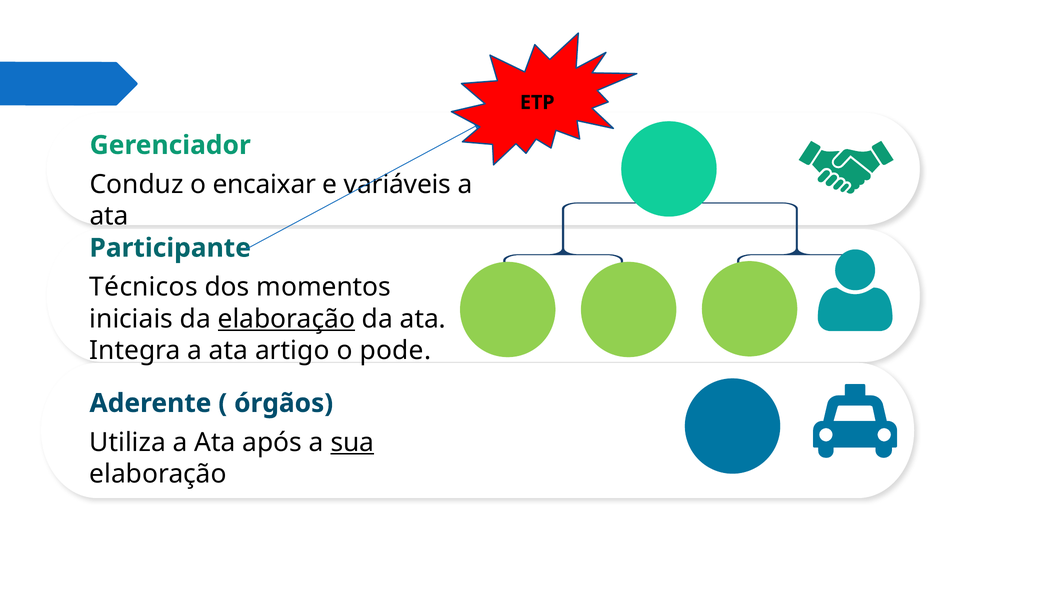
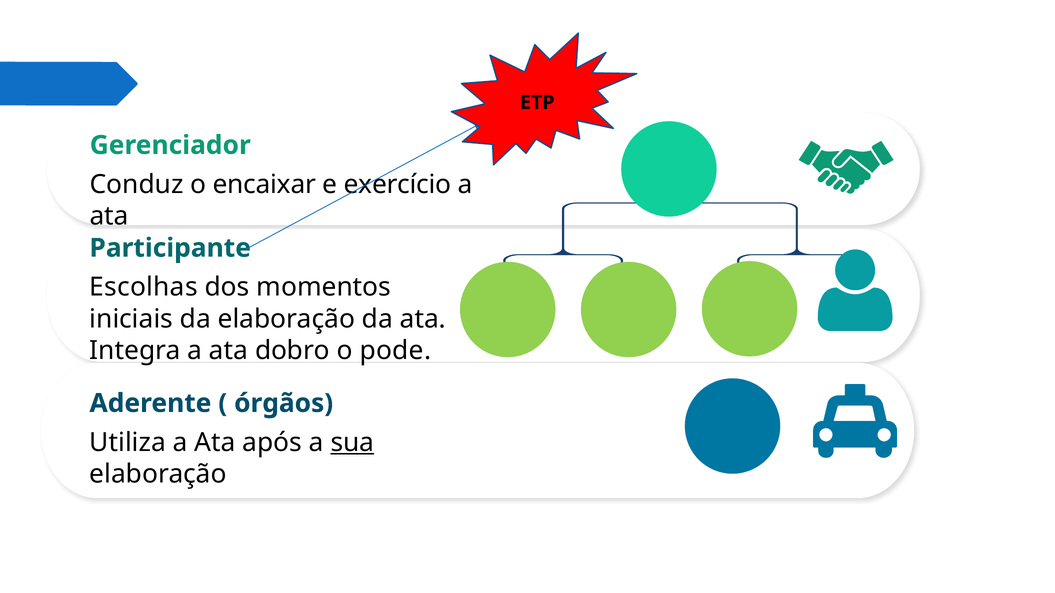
variáveis: variáveis -> exercício
Técnicos: Técnicos -> Escolhas
elaboração at (286, 319) underline: present -> none
artigo: artigo -> dobro
